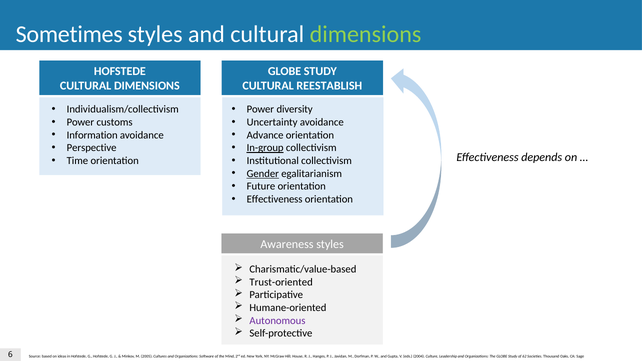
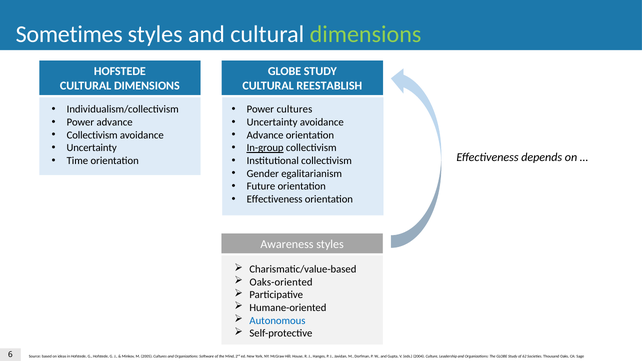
Power diversity: diversity -> cultures
Power customs: customs -> advance
Information at (92, 135): Information -> Collectivism
Perspective at (92, 148): Perspective -> Uncertainty
Gender underline: present -> none
Trust-oriented: Trust-oriented -> Oaks-oriented
Autonomous colour: purple -> blue
